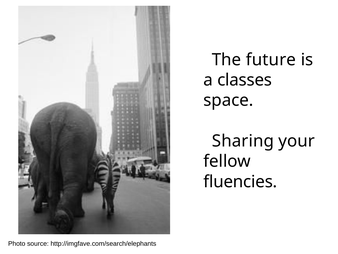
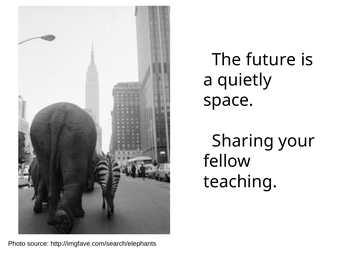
classes: classes -> quietly
fluencies: fluencies -> teaching
